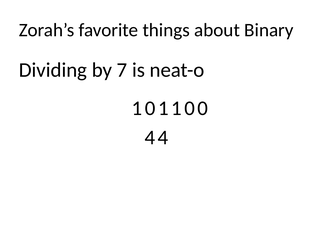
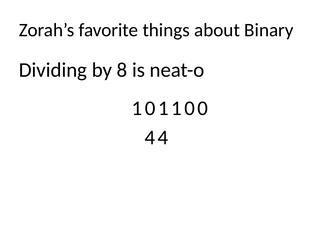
7: 7 -> 8
